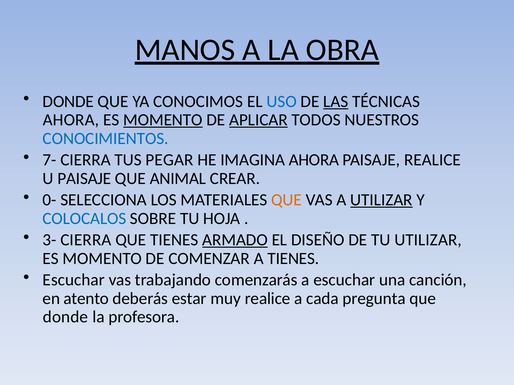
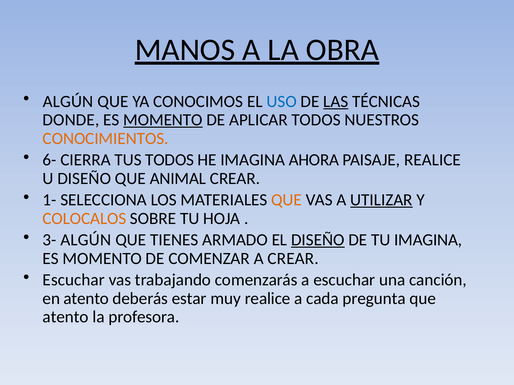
DONDE at (68, 102): DONDE -> ALGÚN
AHORA at (71, 120): AHORA -> DONDE
APLICAR underline: present -> none
CONOCIMIENTOS colour: blue -> orange
7-: 7- -> 6-
TUS PEGAR: PEGAR -> TODOS
U PAISAJE: PAISAJE -> DISEÑO
0-: 0- -> 1-
COLOCALOS colour: blue -> orange
3- CIERRA: CIERRA -> ALGÚN
ARMADO underline: present -> none
DISEÑO at (318, 240) underline: none -> present
TU UTILIZAR: UTILIZAR -> IMAGINA
A TIENES: TIENES -> CREAR
donde at (66, 317): donde -> atento
